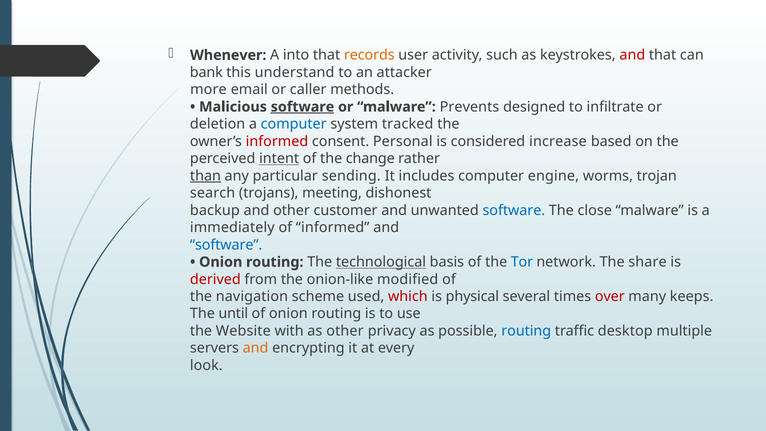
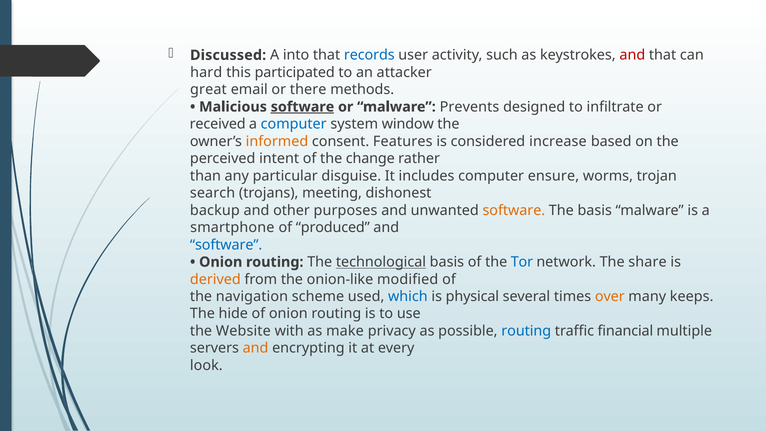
Whenever: Whenever -> Discussed
records colour: orange -> blue
bank: bank -> hard
understand: understand -> participated
more: more -> great
caller: caller -> there
deletion: deletion -> received
tracked: tracked -> window
informed at (277, 141) colour: red -> orange
Personal: Personal -> Features
intent underline: present -> none
than underline: present -> none
sending: sending -> disguise
engine: engine -> ensure
customer: customer -> purposes
software at (514, 210) colour: blue -> orange
The close: close -> basis
immediately: immediately -> smartphone
of informed: informed -> produced
derived colour: red -> orange
which colour: red -> blue
over colour: red -> orange
until: until -> hide
as other: other -> make
desktop: desktop -> financial
